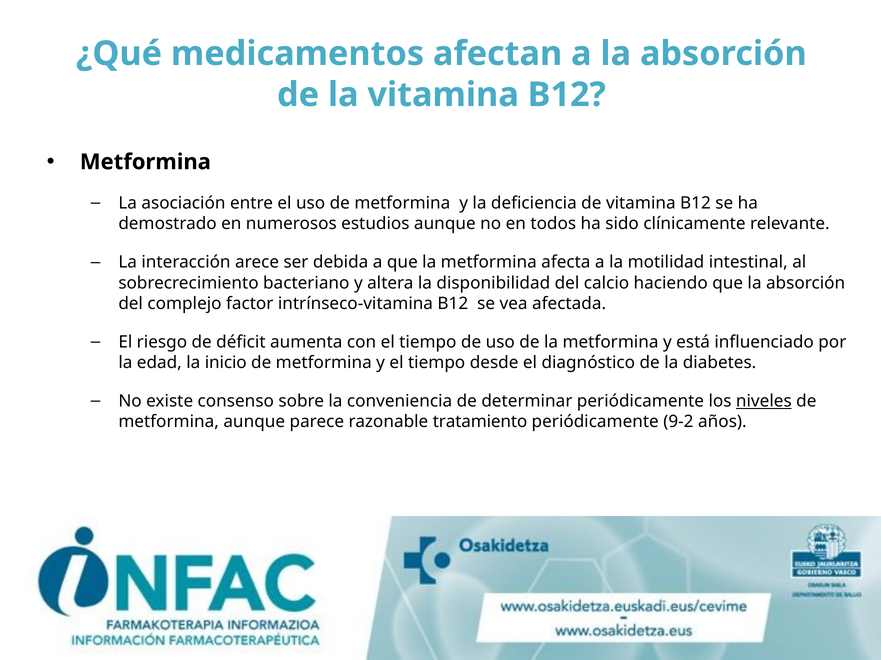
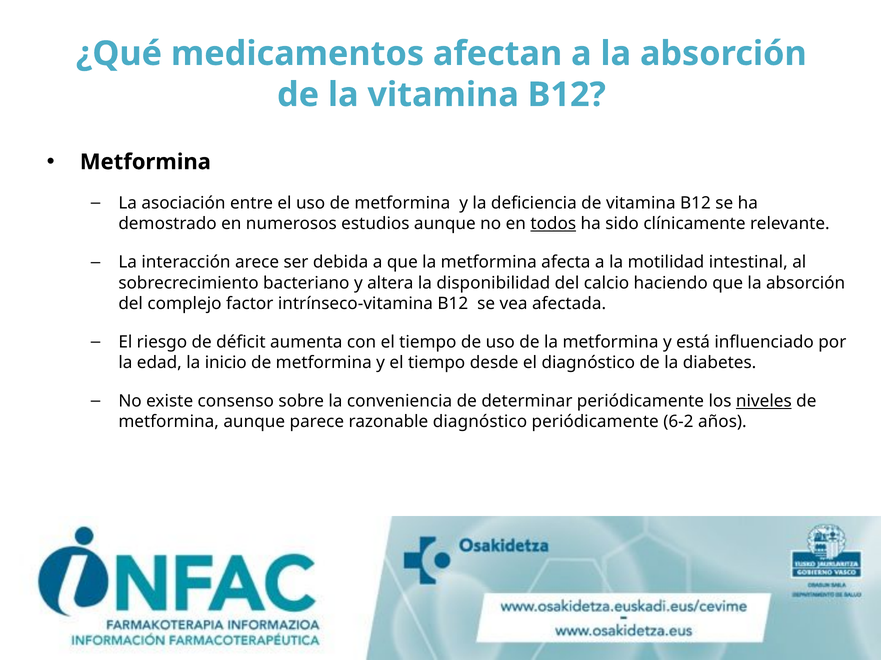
todos underline: none -> present
razonable tratamiento: tratamiento -> diagnóstico
9-2: 9-2 -> 6-2
